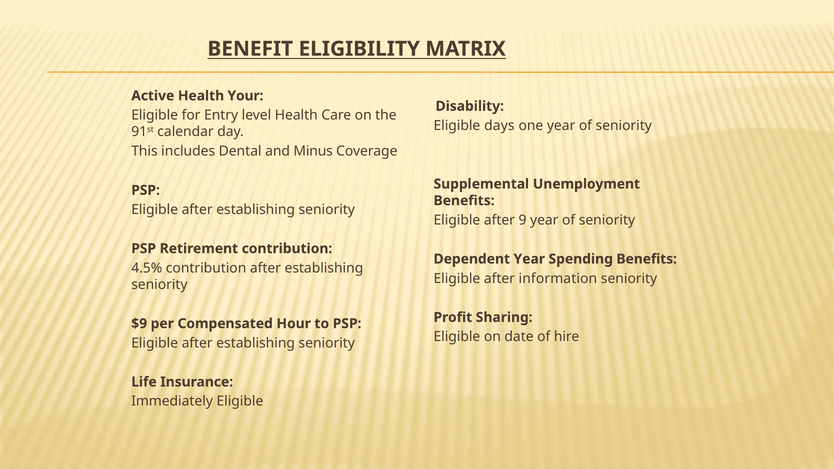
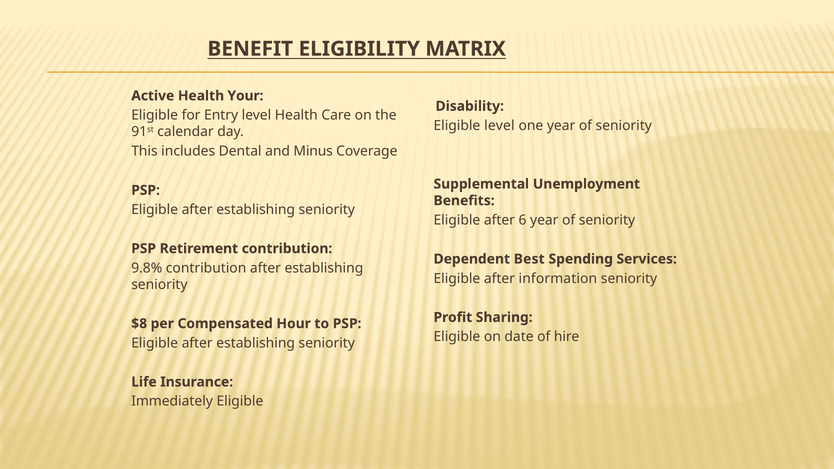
Eligible days: days -> level
9: 9 -> 6
Dependent Year: Year -> Best
Spending Benefits: Benefits -> Services
4.5%: 4.5% -> 9.8%
$9: $9 -> $8
